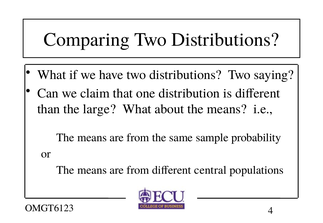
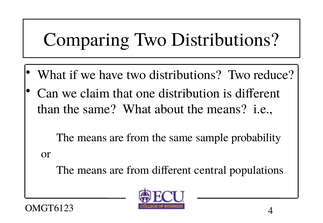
saying: saying -> reduce
than the large: large -> same
